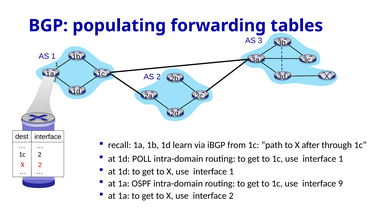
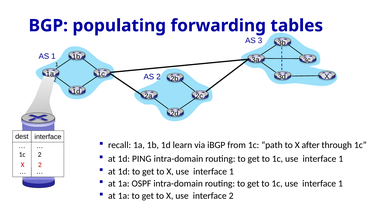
POLL: POLL -> PING
9 at (341, 183): 9 -> 1
